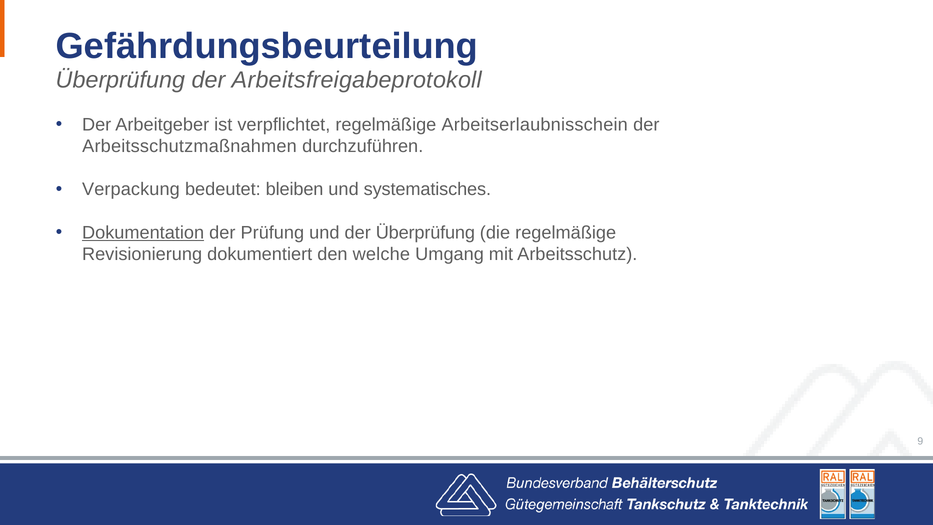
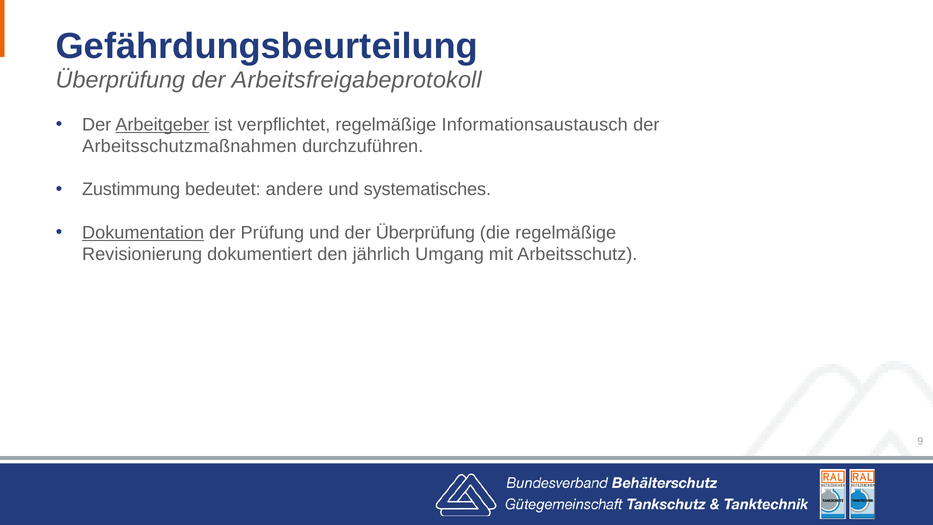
Arbeitgeber underline: none -> present
Arbeitserlaubnisschein: Arbeitserlaubnisschein -> Informationsaustausch
Verpackung: Verpackung -> Zustimmung
bleiben: bleiben -> andere
welche: welche -> jährlich
